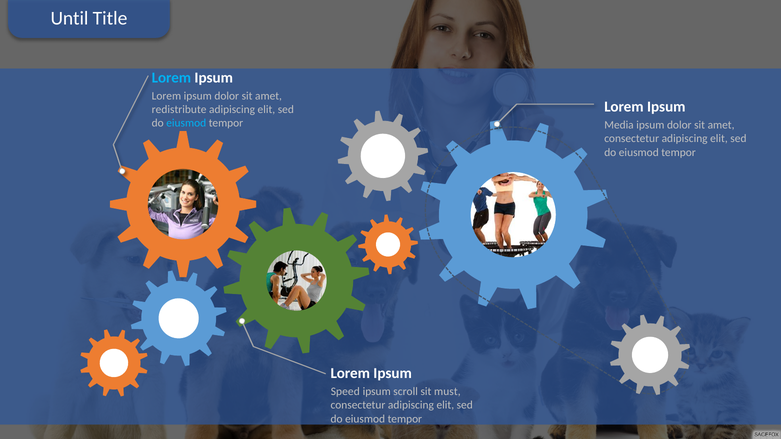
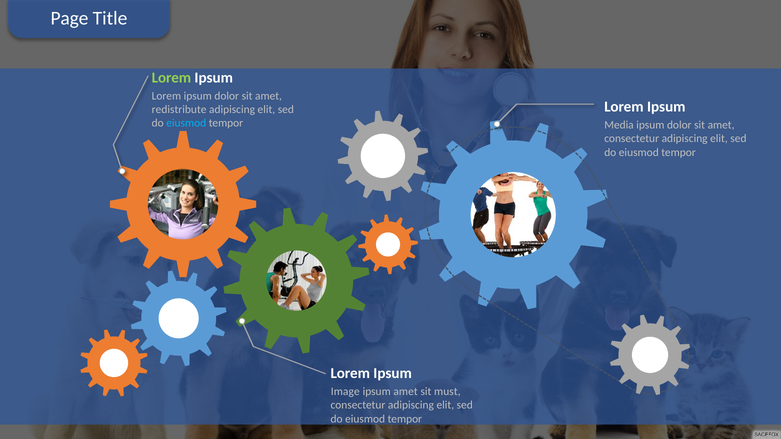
Until: Until -> Page
Lorem at (171, 78) colour: light blue -> light green
Speed: Speed -> Image
ipsum scroll: scroll -> amet
